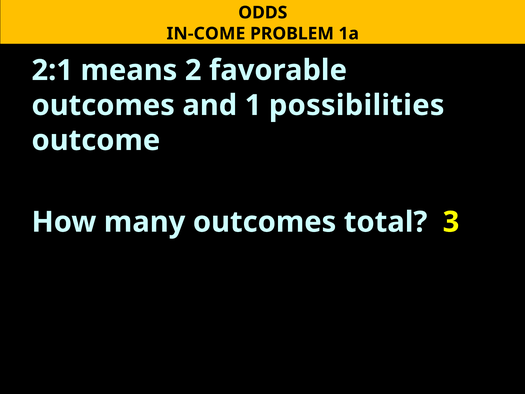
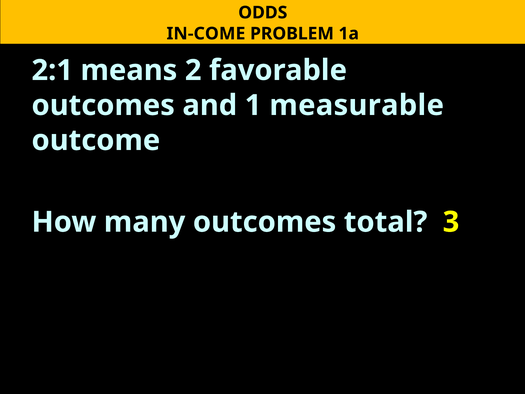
possibilities: possibilities -> measurable
